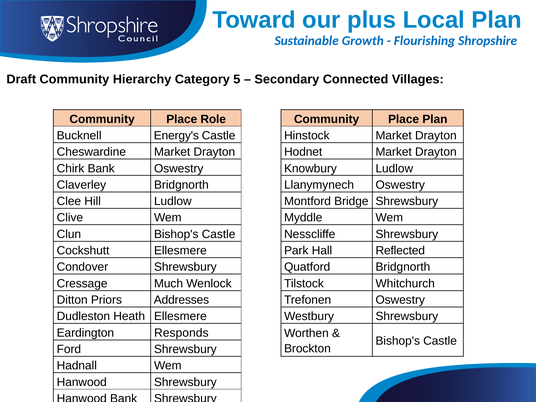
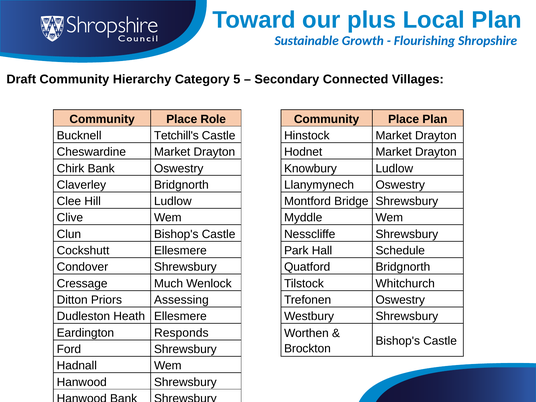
Energy's: Energy's -> Tetchill's
Reflected: Reflected -> Schedule
Addresses: Addresses -> Assessing
